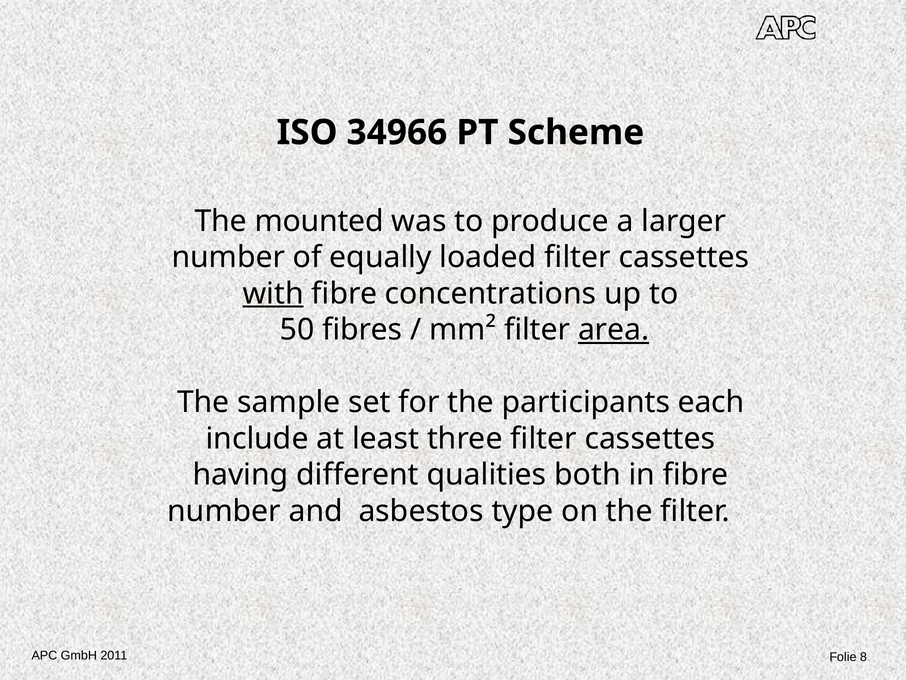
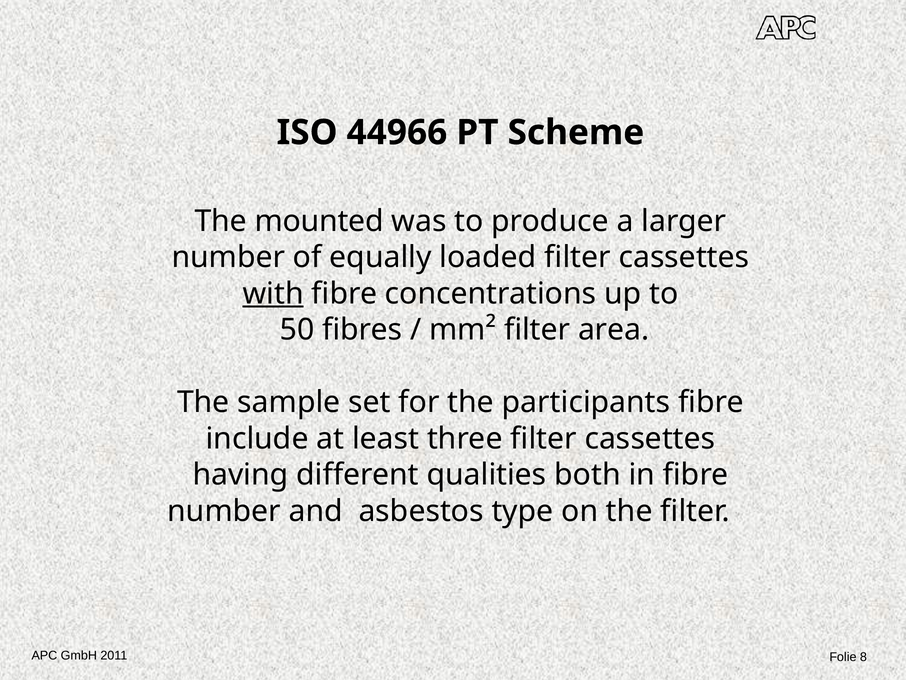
34966: 34966 -> 44966
area underline: present -> none
participants each: each -> fibre
